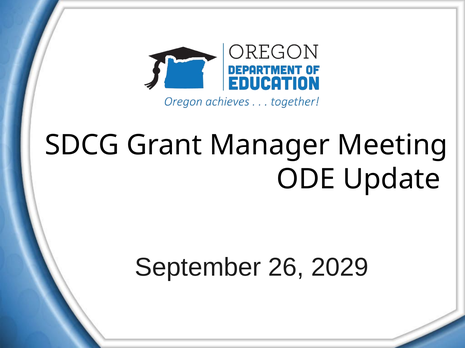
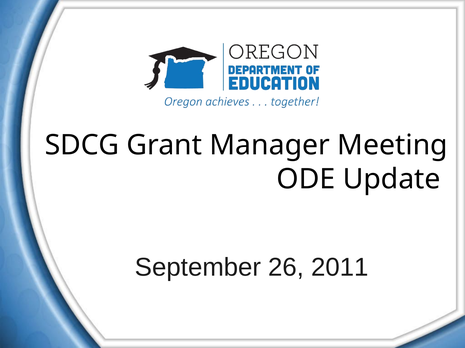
2029: 2029 -> 2011
